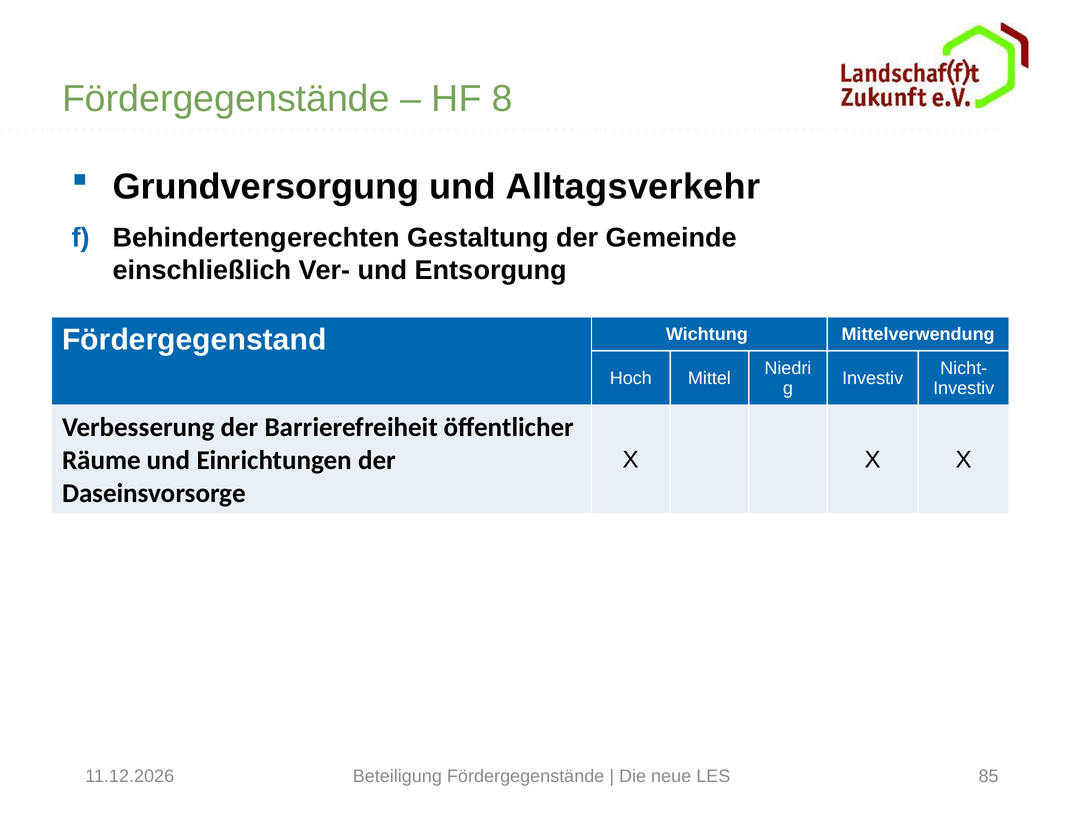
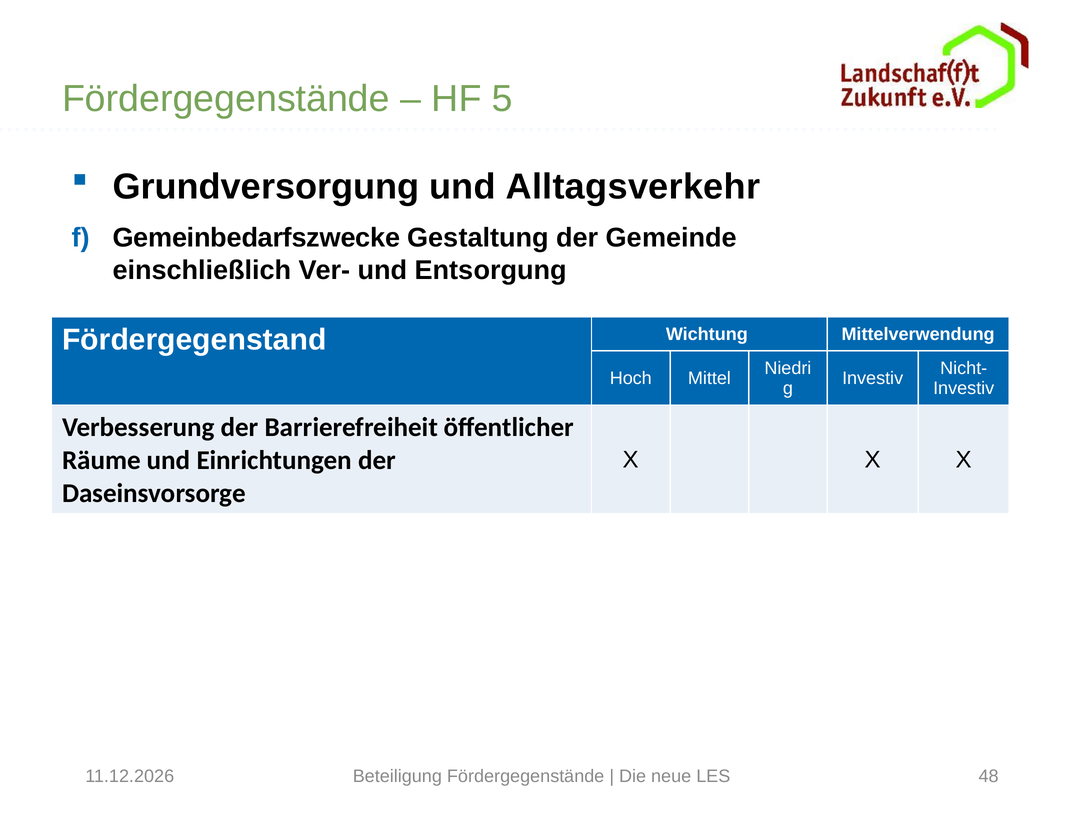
8: 8 -> 5
Behindertengerechten: Behindertengerechten -> Gemeinbedarfszwecke
85: 85 -> 48
